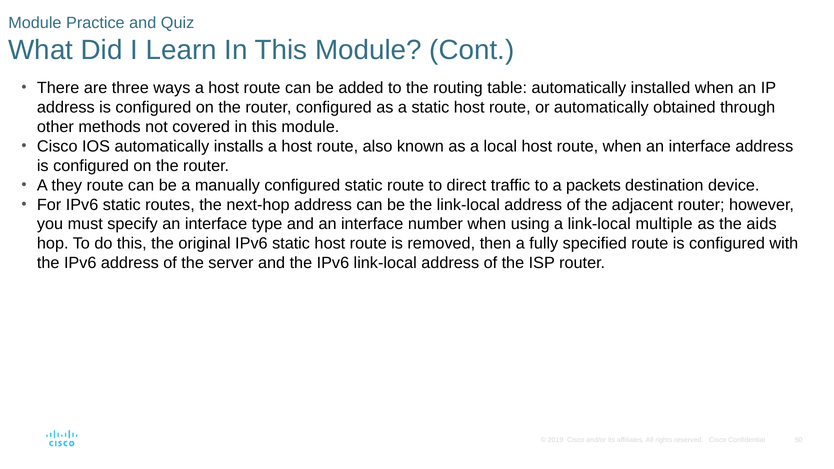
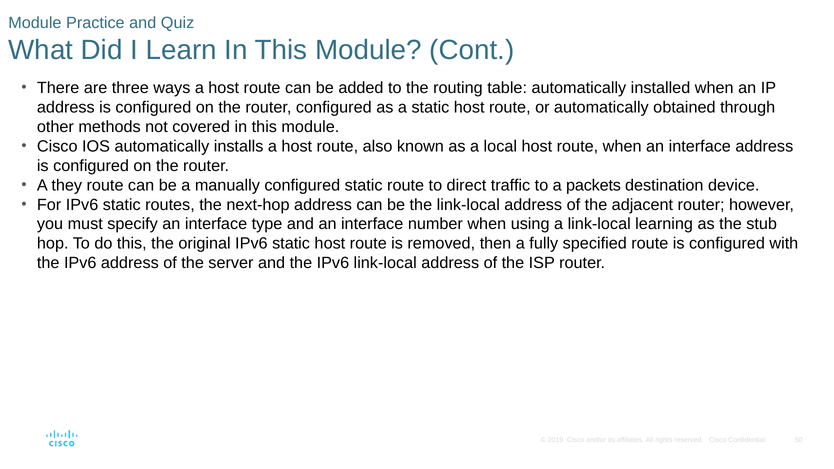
multiple: multiple -> learning
aids: aids -> stub
